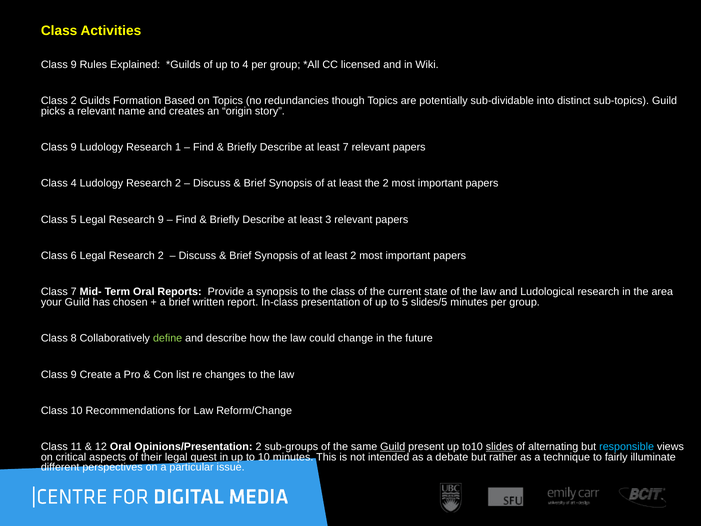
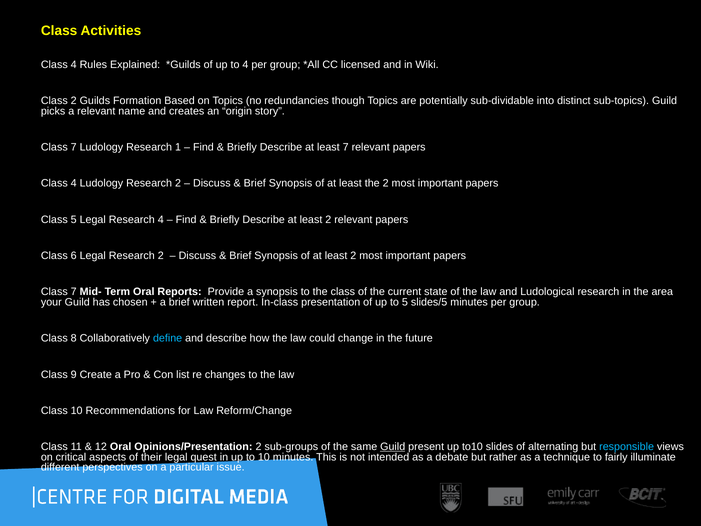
9 at (74, 64): 9 -> 4
9 at (74, 147): 9 -> 7
Research 9: 9 -> 4
Describe at least 3: 3 -> 2
define colour: light green -> light blue
slides underline: present -> none
